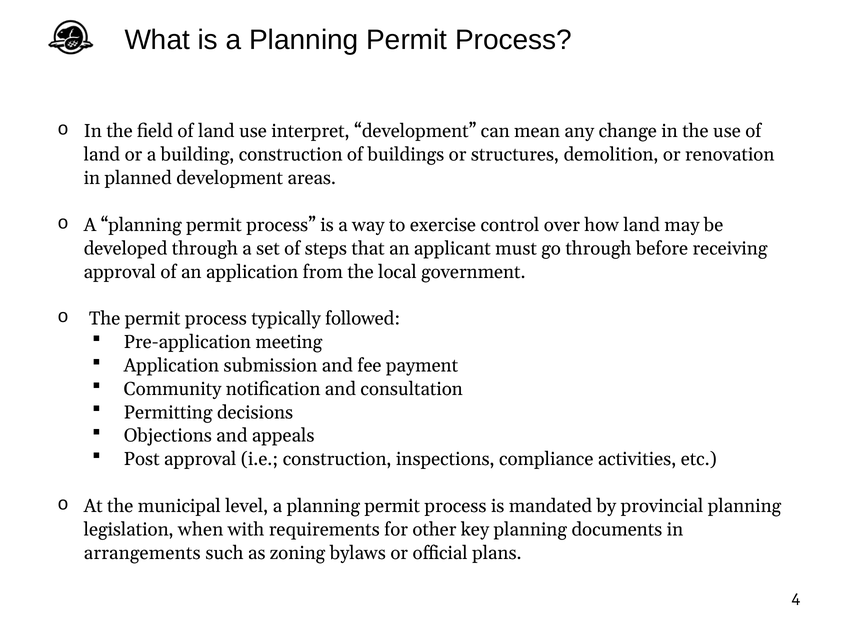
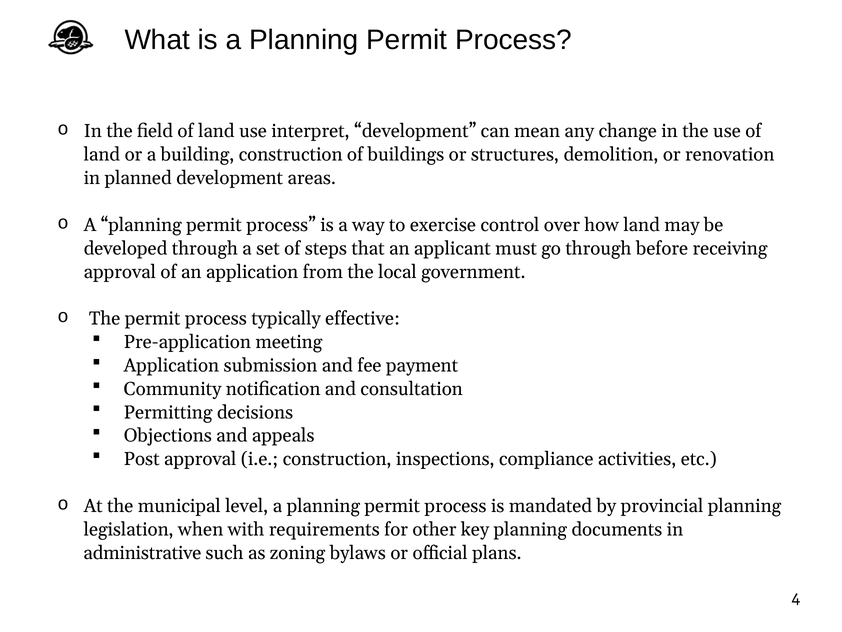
followed: followed -> effective
arrangements: arrangements -> administrative
